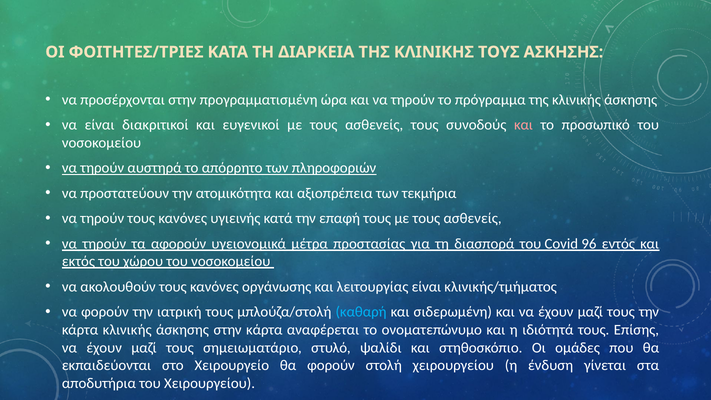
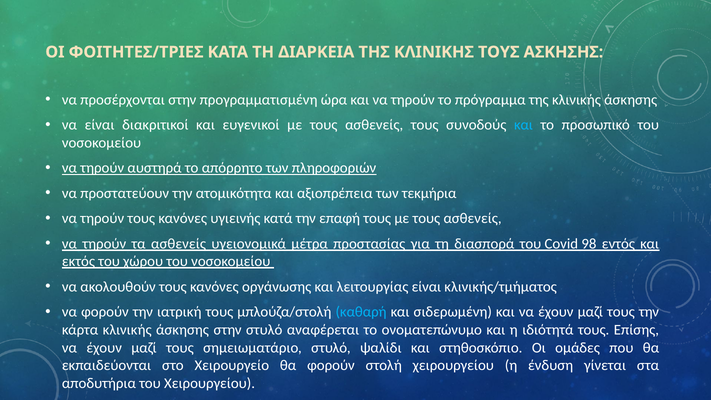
και at (523, 125) colour: pink -> light blue
τα αφορούν: αφορούν -> ασθενείς
96: 96 -> 98
στην κάρτα: κάρτα -> στυλό
